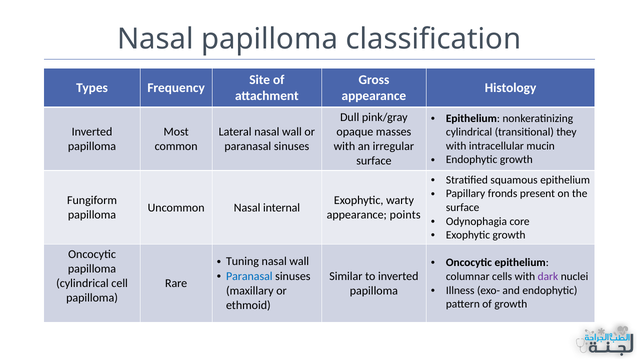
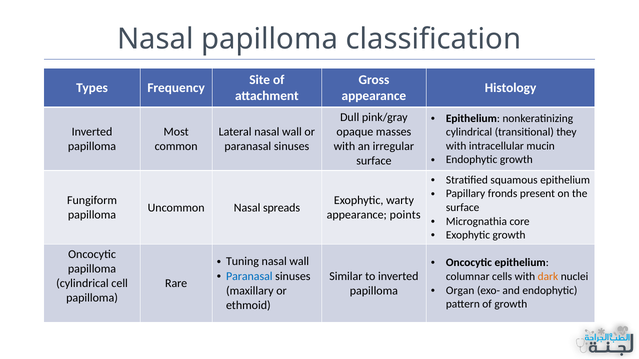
internal: internal -> spreads
Odynophagia: Odynophagia -> Micrognathia
dark colour: purple -> orange
Illness: Illness -> Organ
